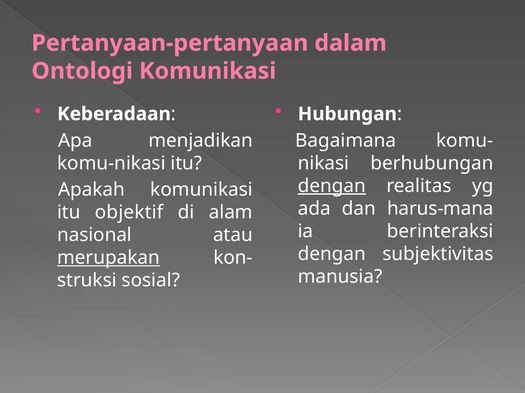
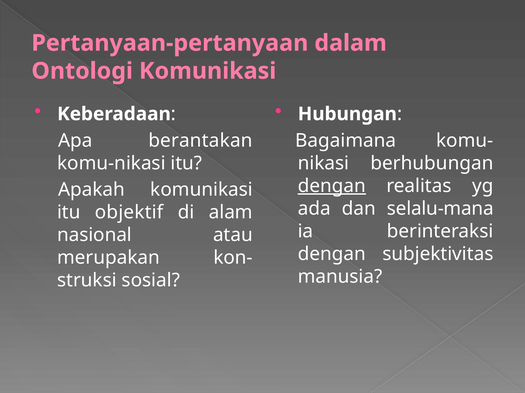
menjadikan: menjadikan -> berantakan
harus-mana: harus-mana -> selalu-mana
merupakan underline: present -> none
